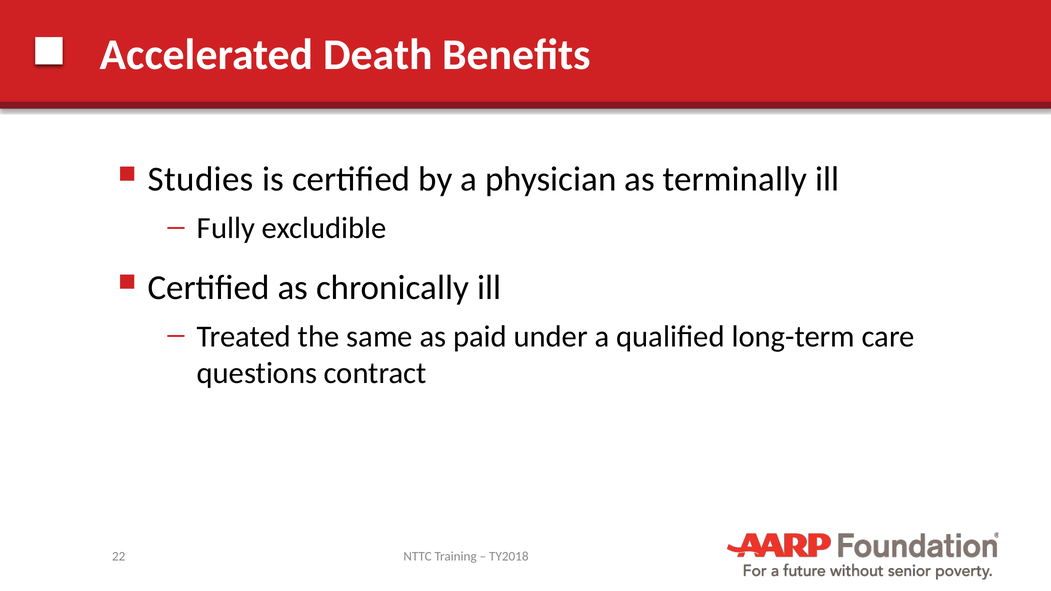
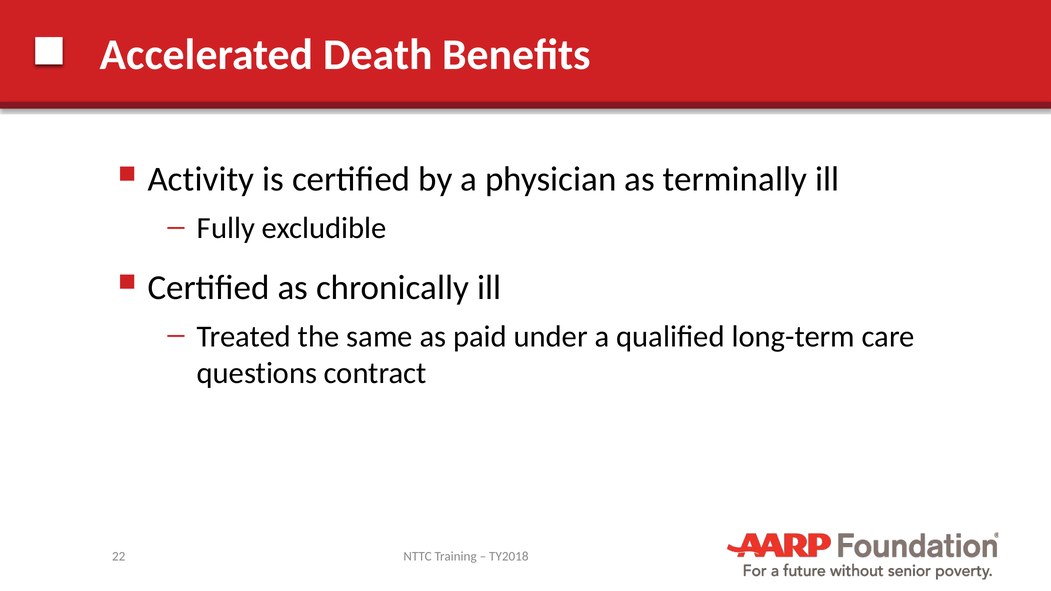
Studies: Studies -> Activity
